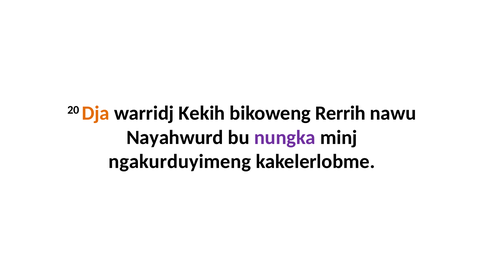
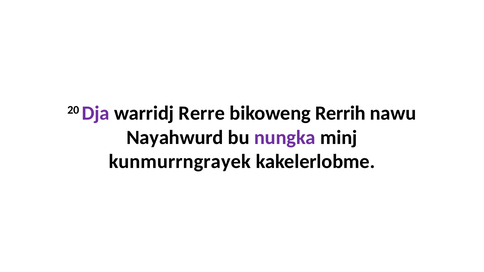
Dja colour: orange -> purple
Kekih: Kekih -> Rerre
ngakurduyimeng: ngakurduyimeng -> kunmurrngrayek
